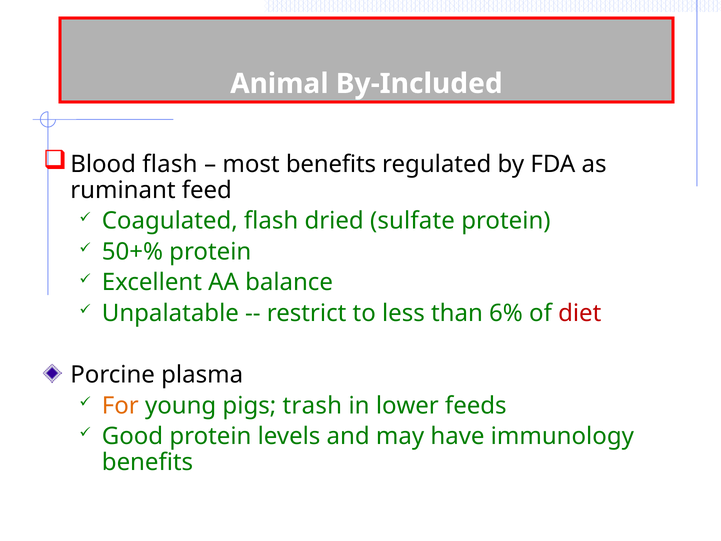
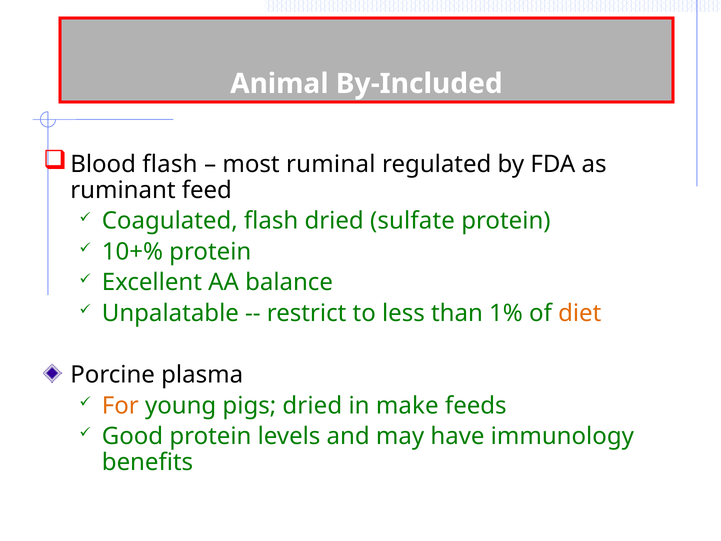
most benefits: benefits -> ruminal
50+%: 50+% -> 10+%
6%: 6% -> 1%
diet colour: red -> orange
pigs trash: trash -> dried
lower: lower -> make
